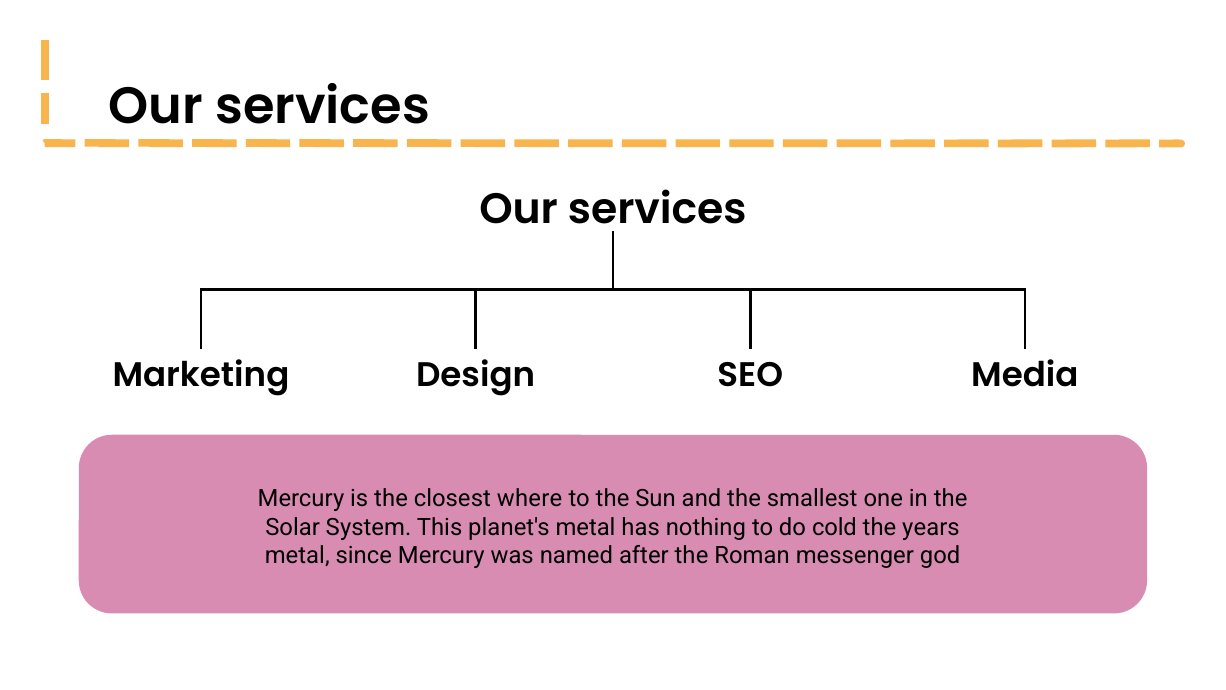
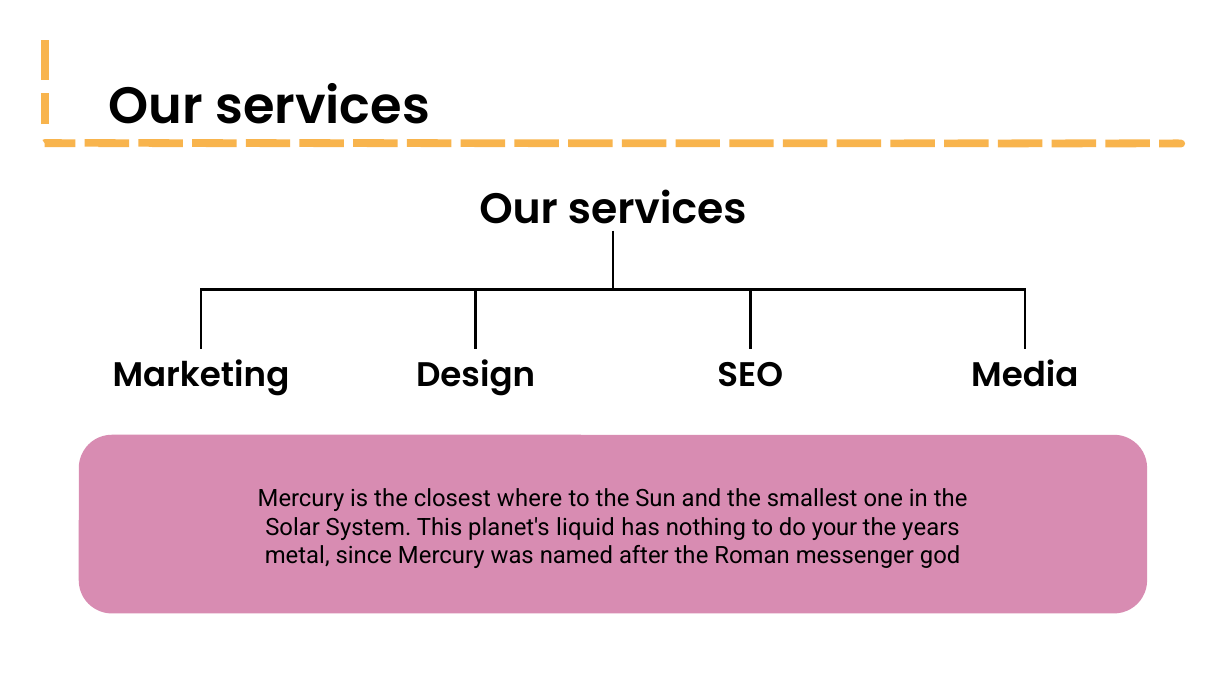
planet's metal: metal -> liquid
cold: cold -> your
